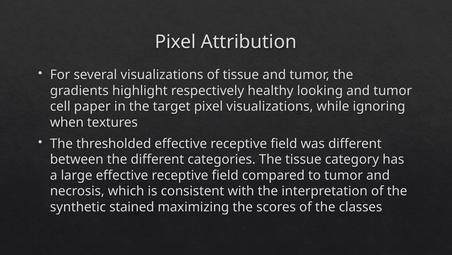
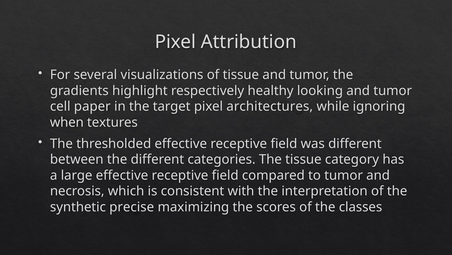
pixel visualizations: visualizations -> architectures
stained: stained -> precise
